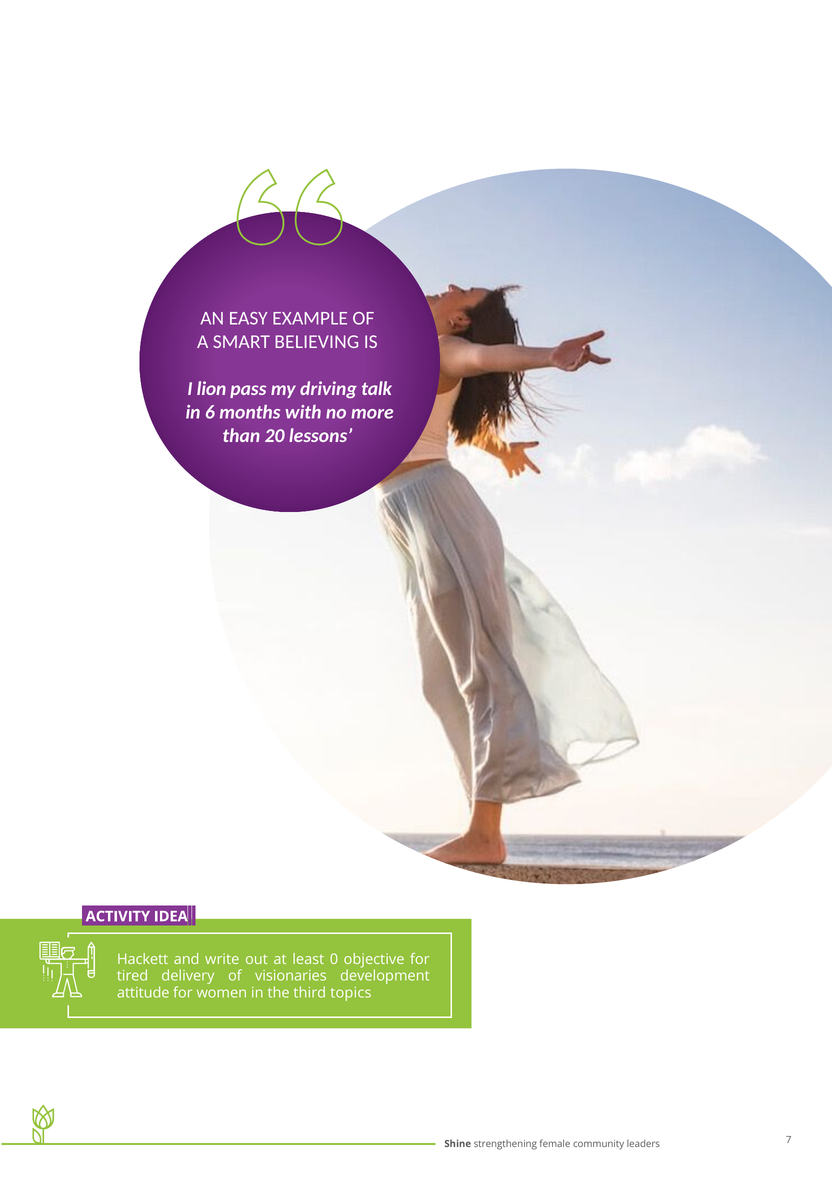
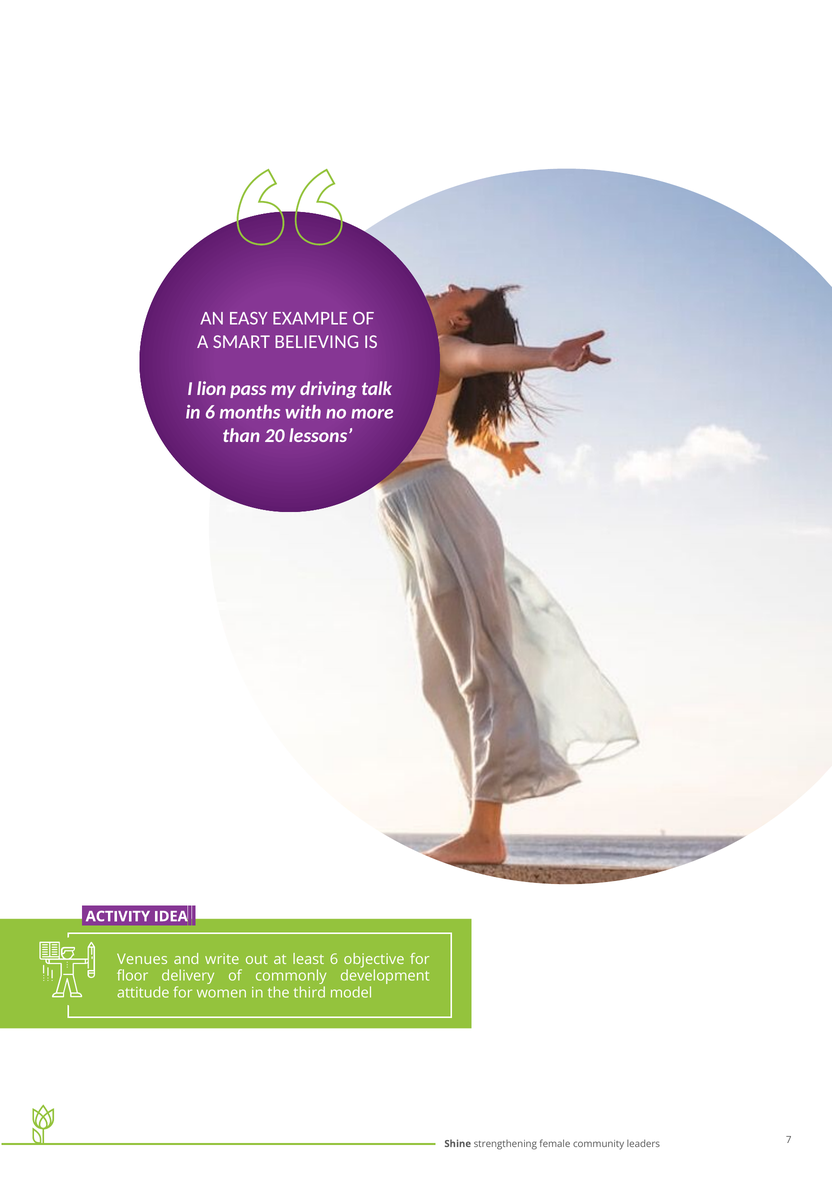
Hackett: Hackett -> Venues
least 0: 0 -> 6
tired: tired -> floor
visionaries: visionaries -> commonly
topics: topics -> model
